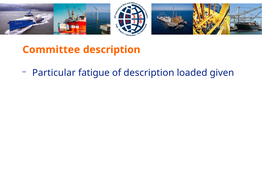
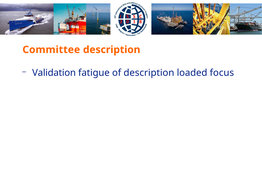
Particular: Particular -> Validation
given: given -> focus
